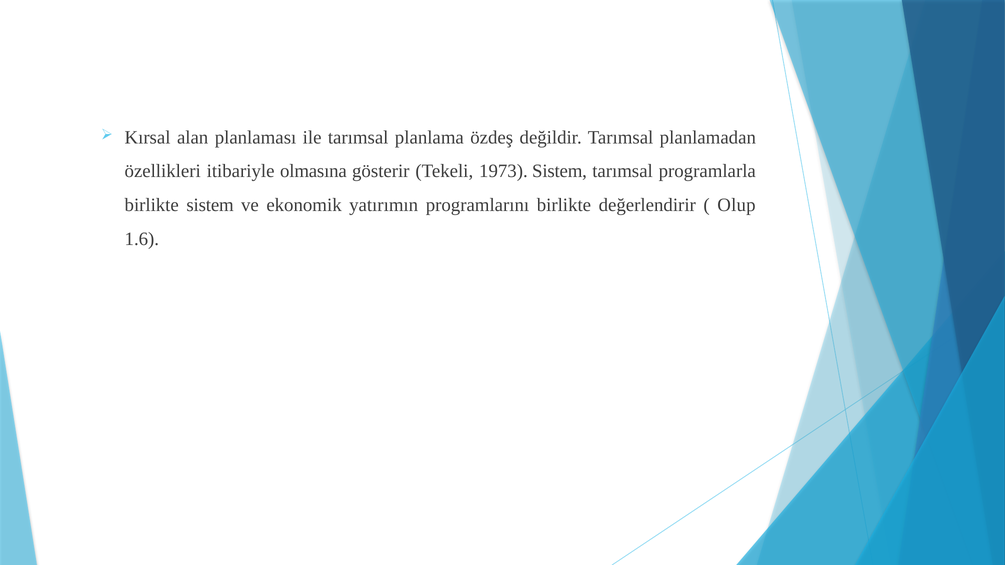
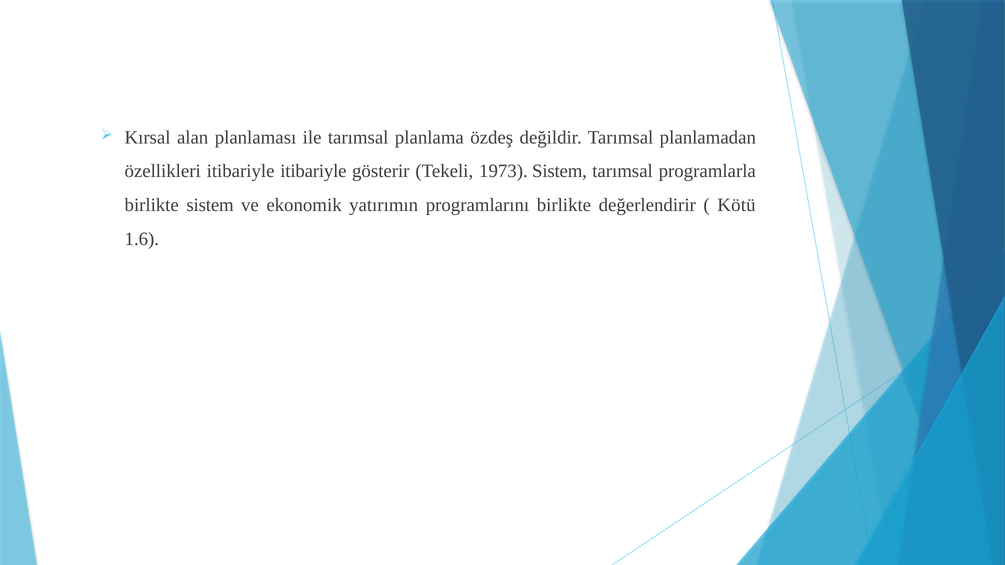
itibariyle olmasına: olmasına -> itibariyle
Olup: Olup -> Kötü
